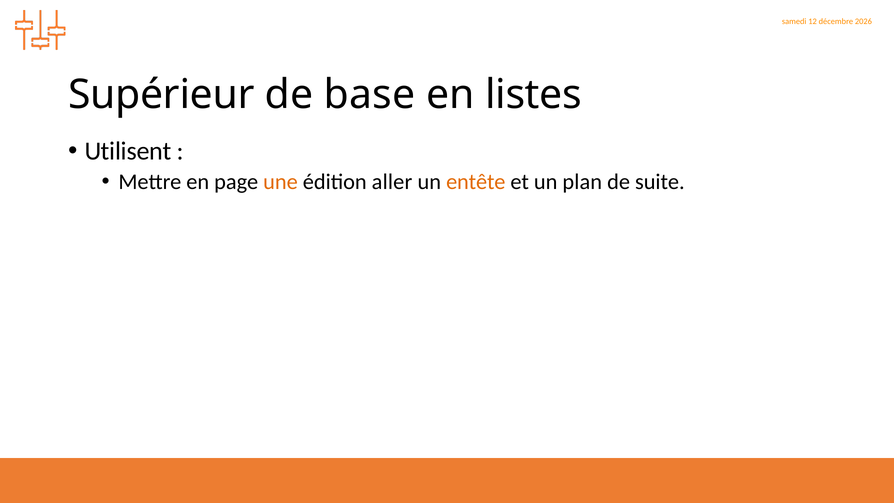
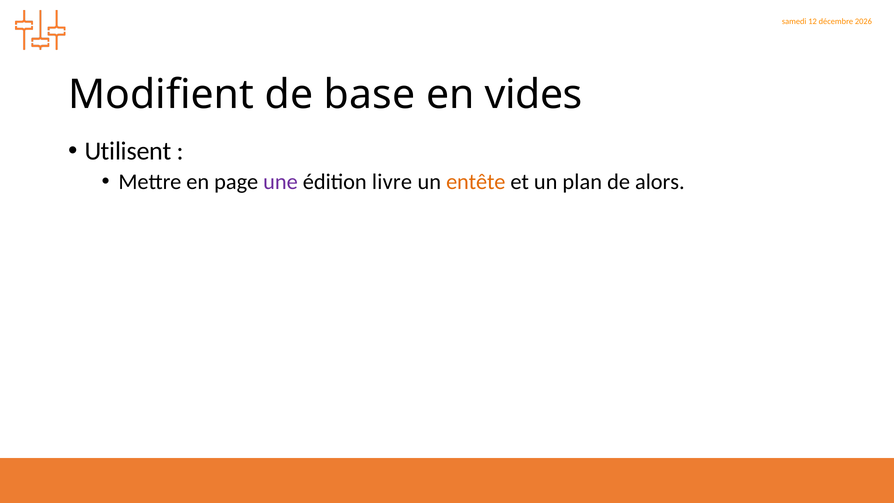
Supérieur: Supérieur -> Modifient
listes: listes -> vides
une colour: orange -> purple
aller: aller -> livre
suite: suite -> alors
